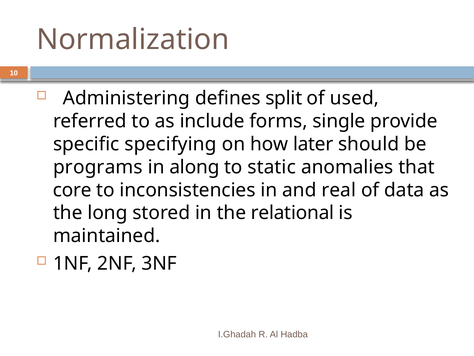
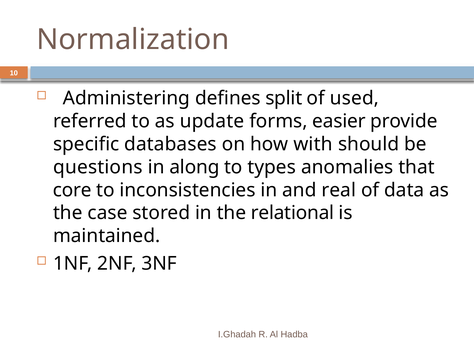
include: include -> update
single: single -> easier
specifying: specifying -> databases
later: later -> with
programs: programs -> questions
static: static -> types
long: long -> case
